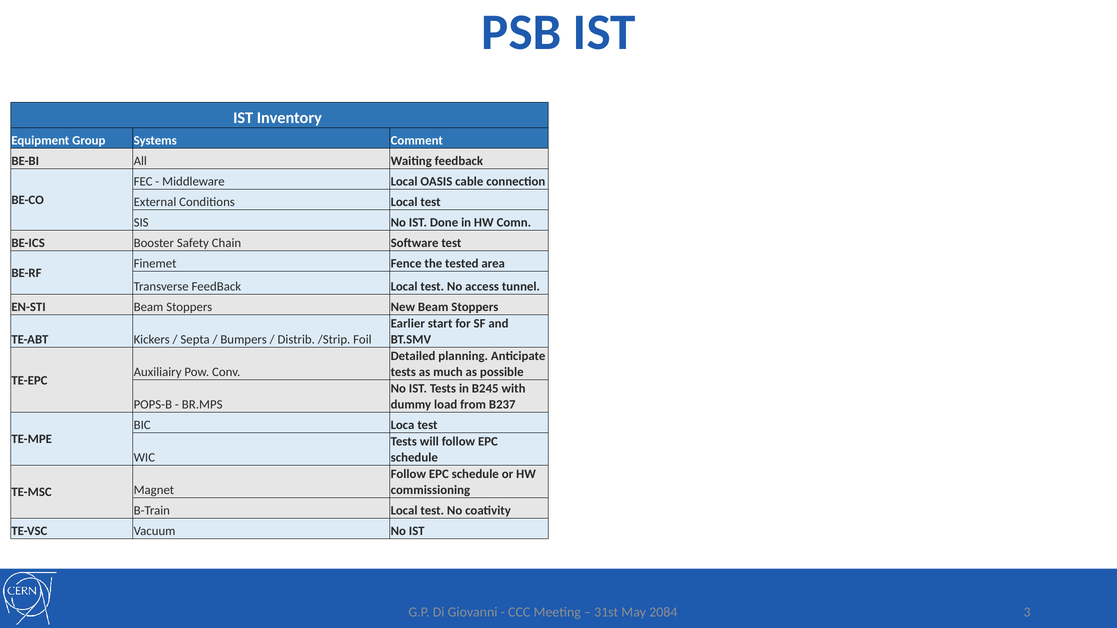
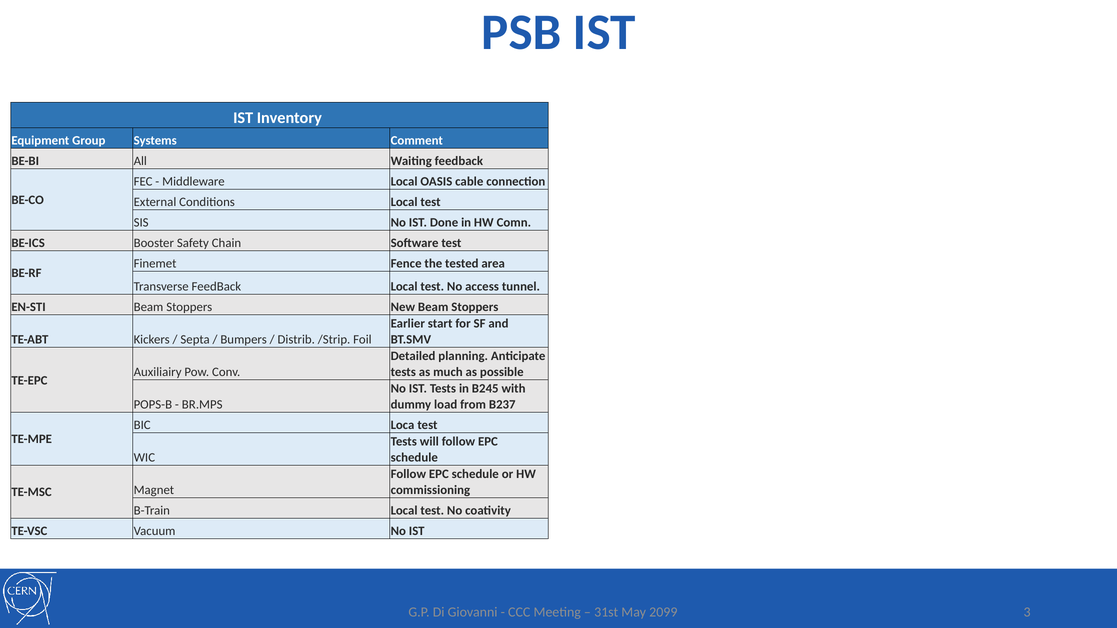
2084: 2084 -> 2099
